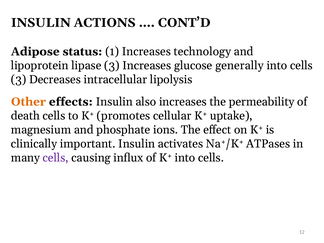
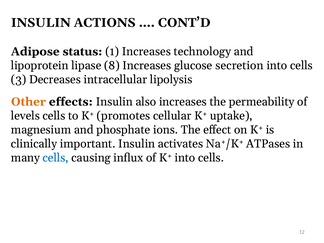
lipase 3: 3 -> 8
generally: generally -> secretion
death: death -> levels
cells at (56, 158) colour: purple -> blue
